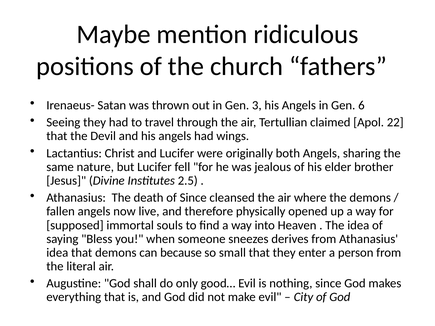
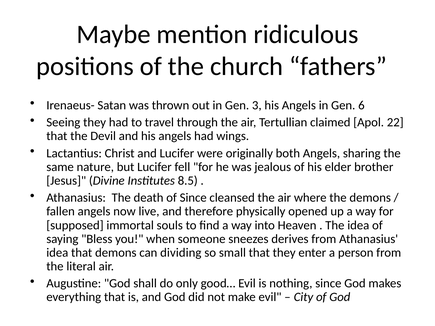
2.5: 2.5 -> 8.5
because: because -> dividing
